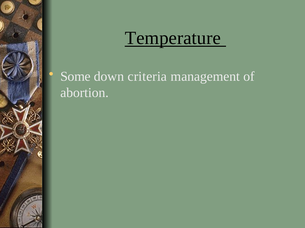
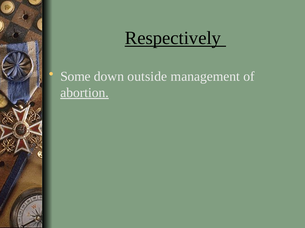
Temperature: Temperature -> Respectively
criteria: criteria -> outside
abortion underline: none -> present
